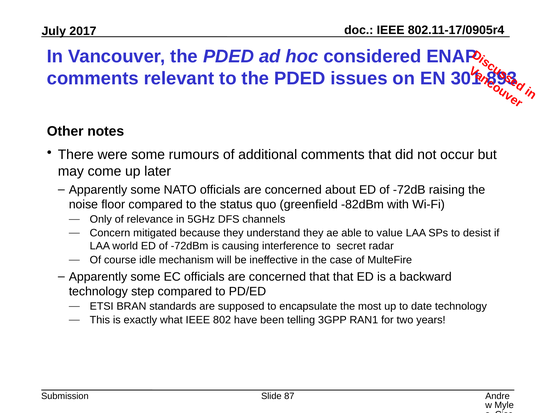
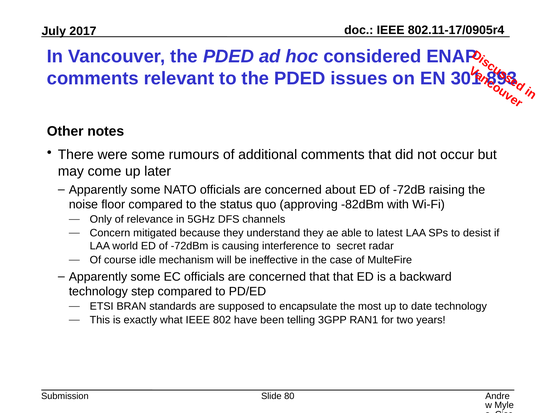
greenfield: greenfield -> approving
value: value -> latest
87: 87 -> 80
